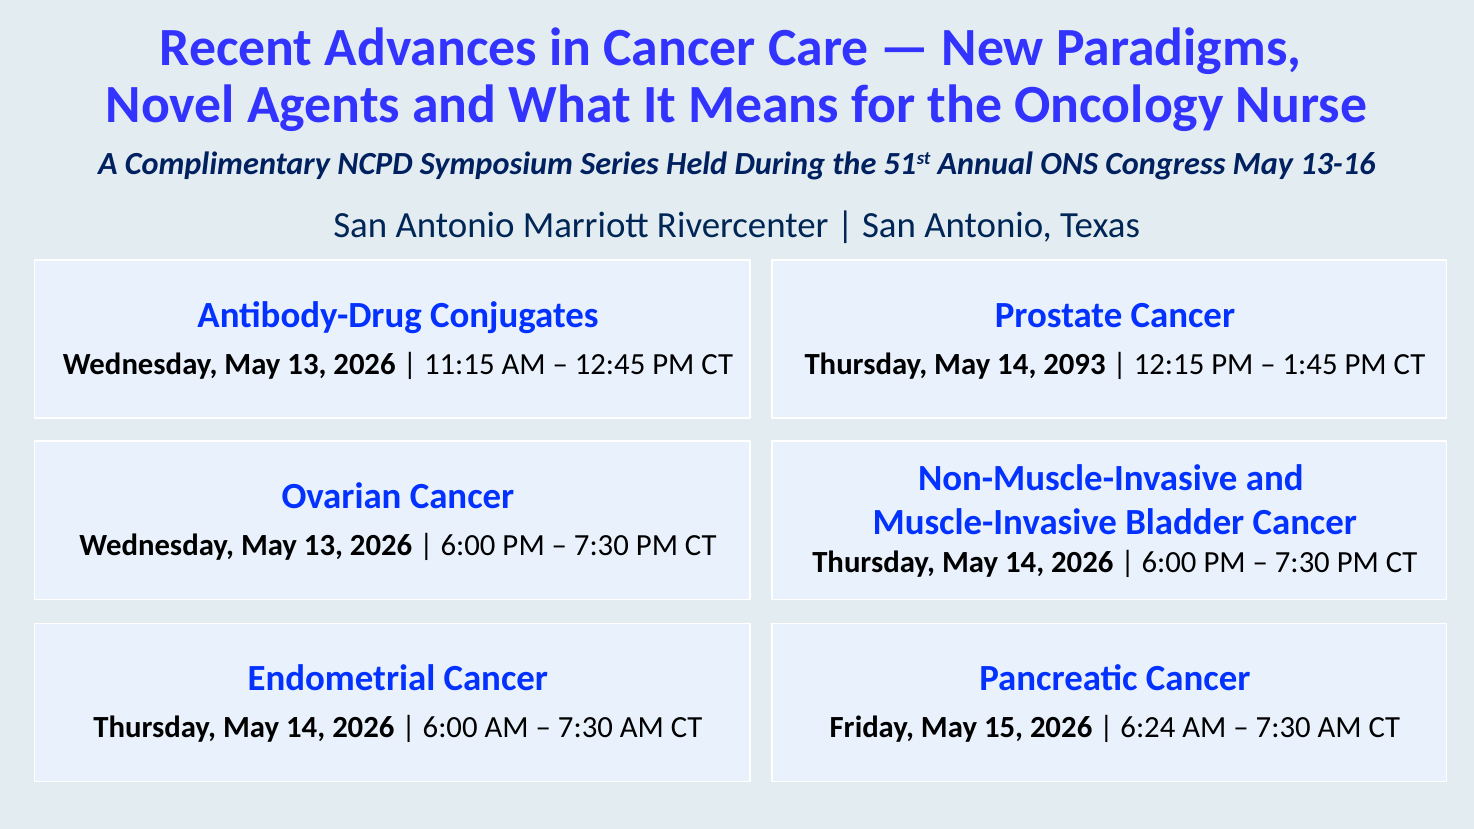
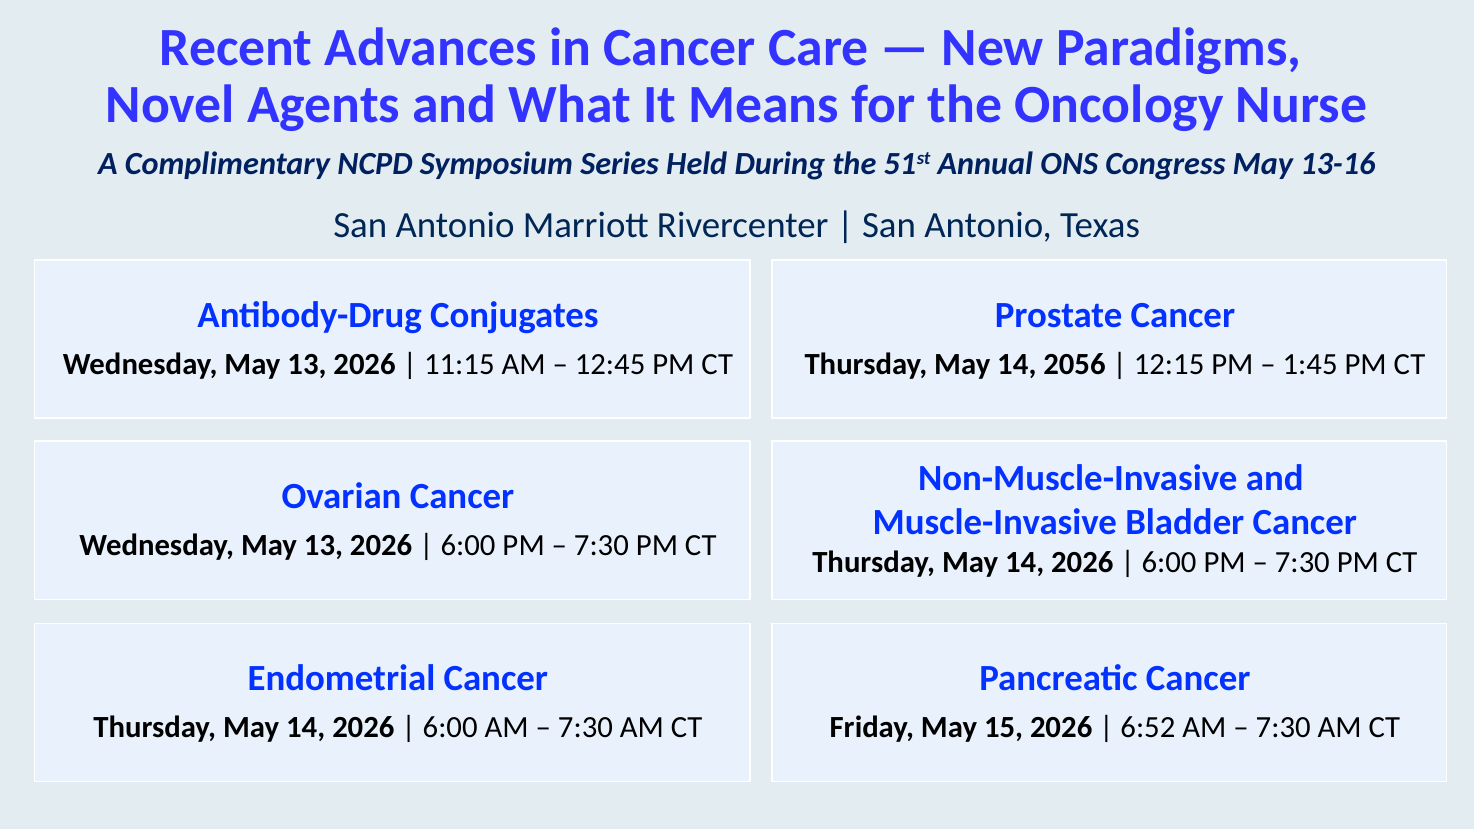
2093: 2093 -> 2056
6:24: 6:24 -> 6:52
